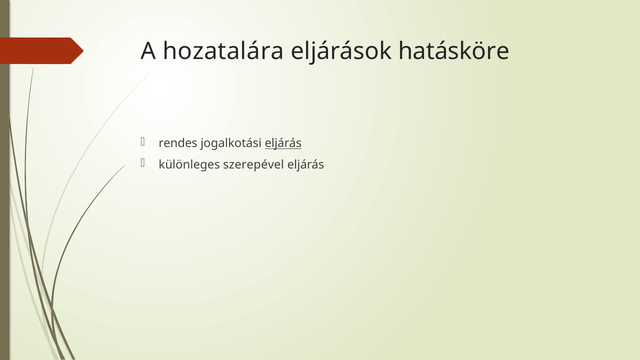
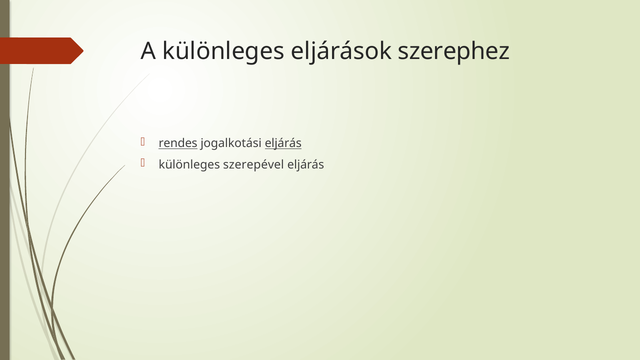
A hozatalára: hozatalára -> különleges
hatásköre: hatásköre -> szerephez
rendes underline: none -> present
